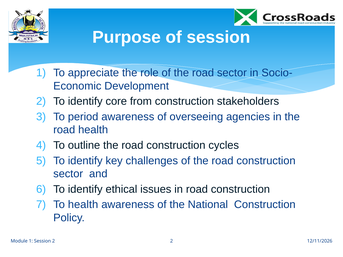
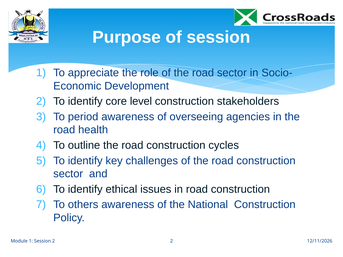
from: from -> level
To health: health -> others
